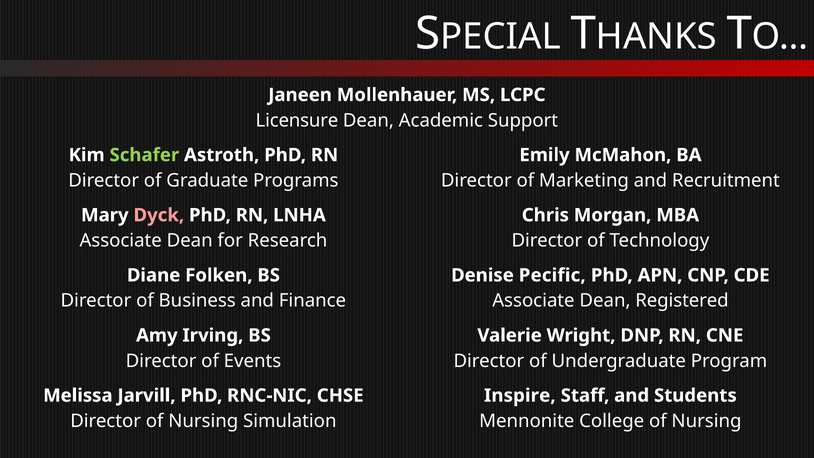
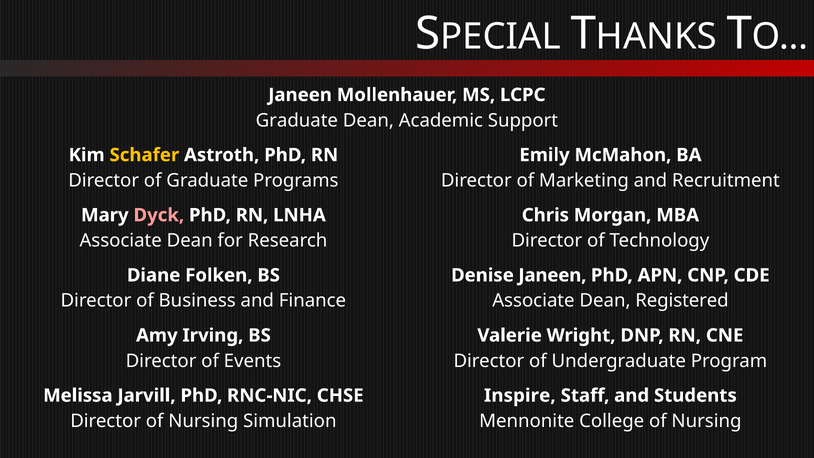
Licensure at (297, 120): Licensure -> Graduate
Schafer colour: light green -> yellow
Denise Pecific: Pecific -> Janeen
